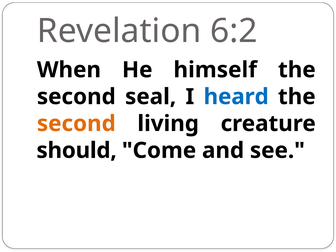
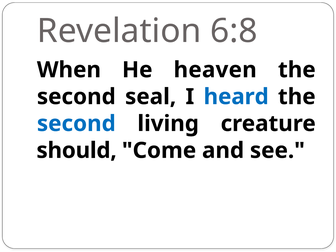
6:2: 6:2 -> 6:8
himself: himself -> heaven
second at (76, 124) colour: orange -> blue
